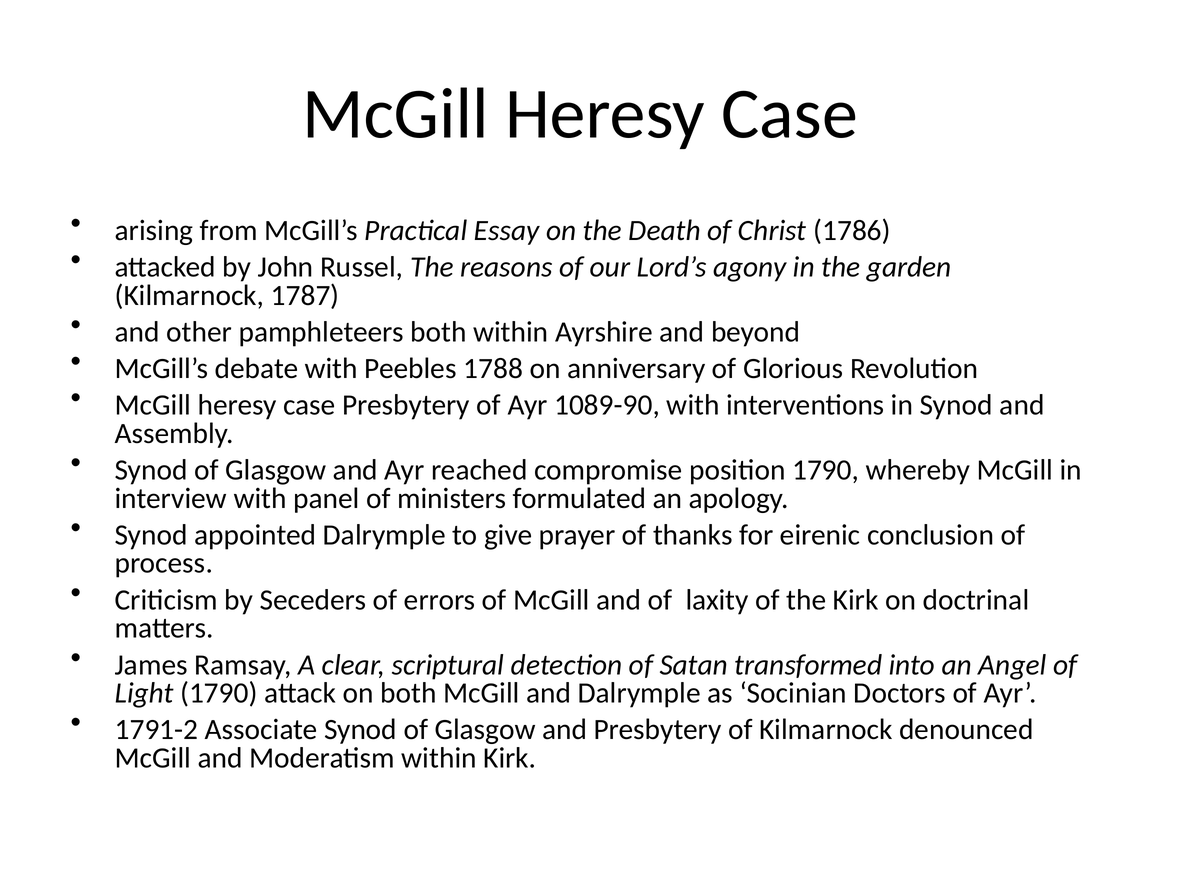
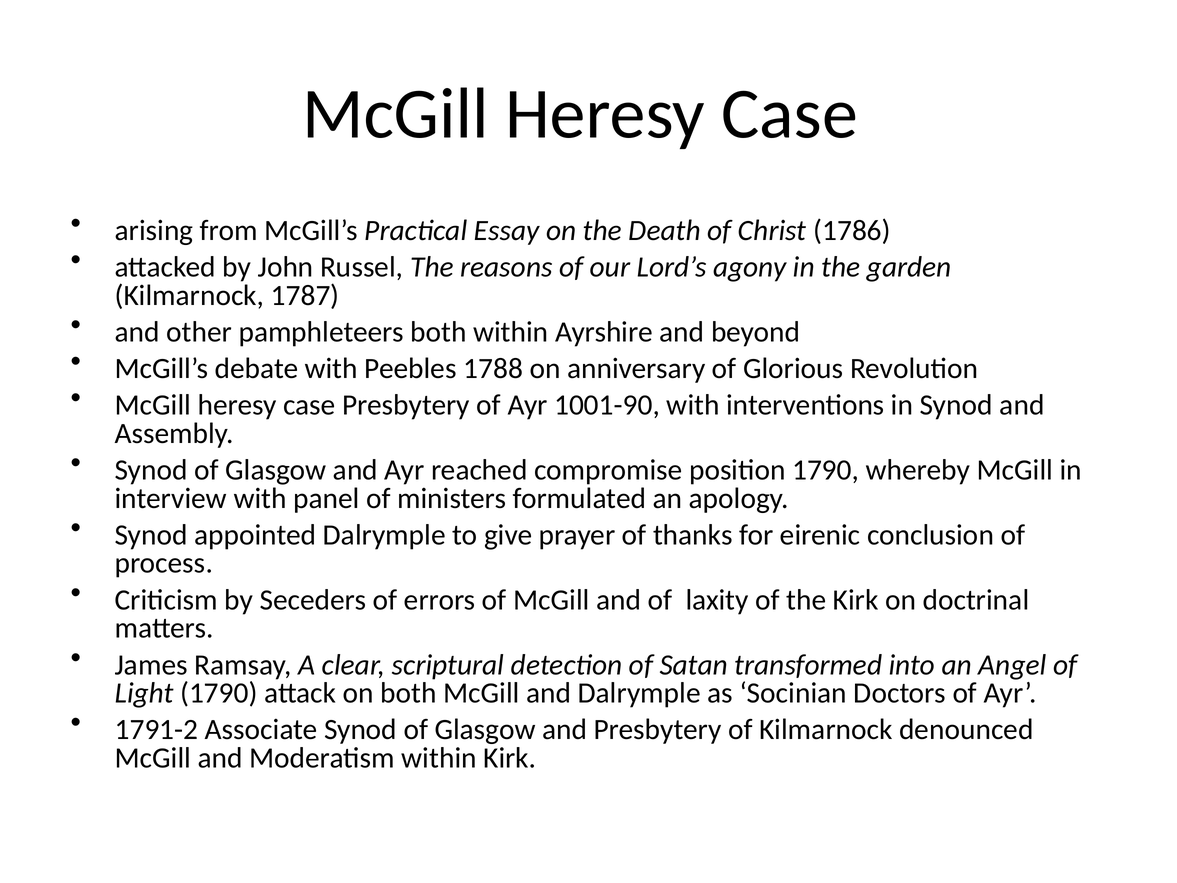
1089-90: 1089-90 -> 1001-90
